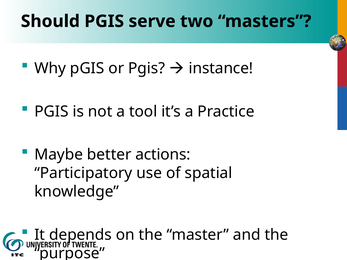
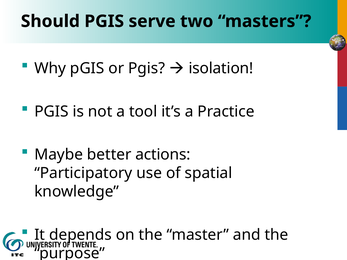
instance: instance -> isolation
